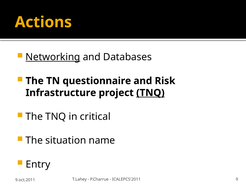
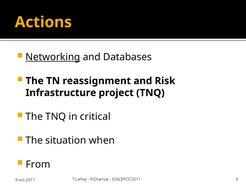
questionnaire: questionnaire -> reassignment
TNQ at (150, 93) underline: present -> none
name: name -> when
Entry: Entry -> From
